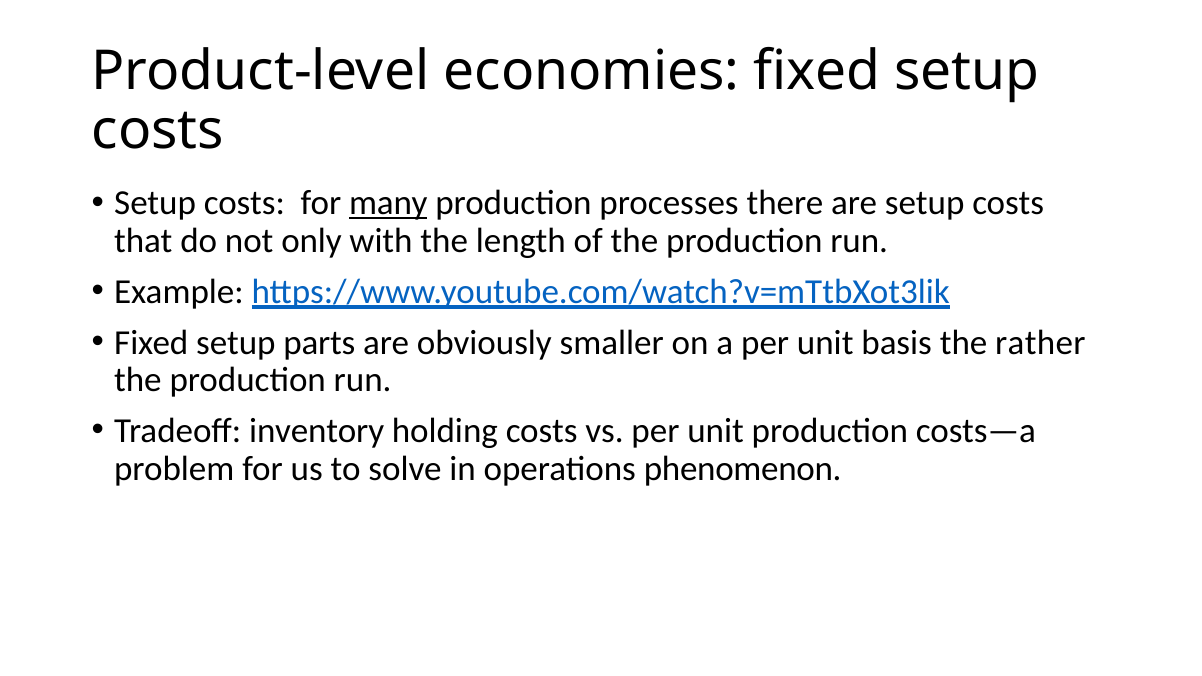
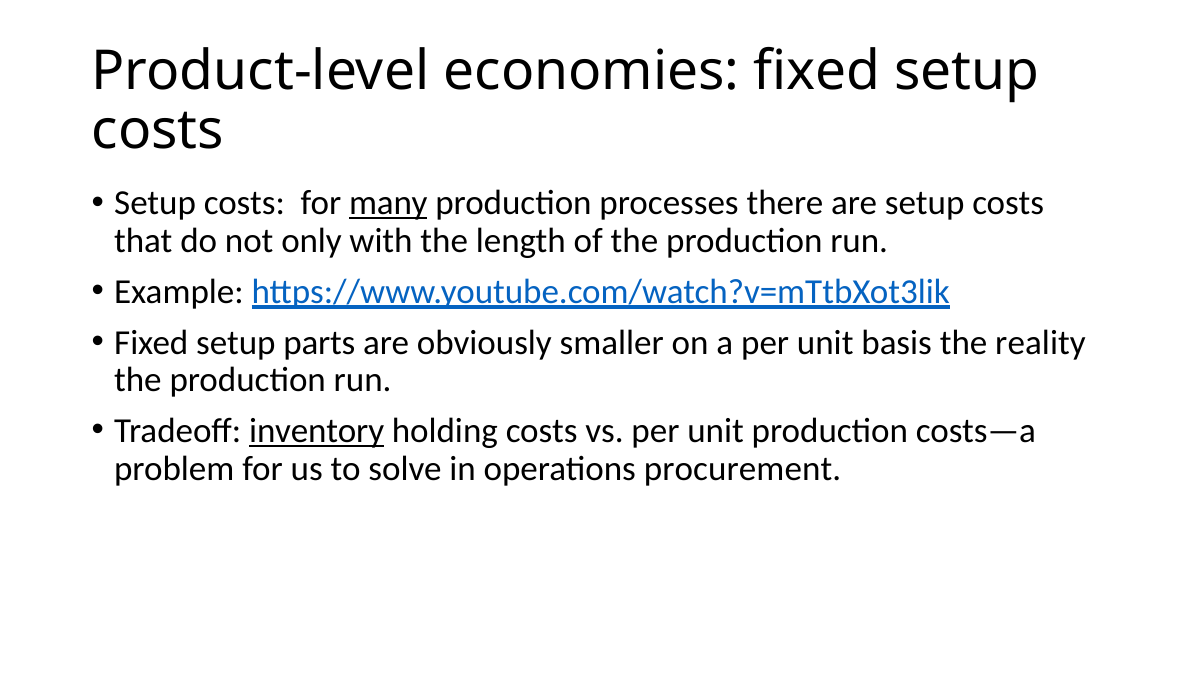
rather: rather -> reality
inventory underline: none -> present
phenomenon: phenomenon -> procurement
